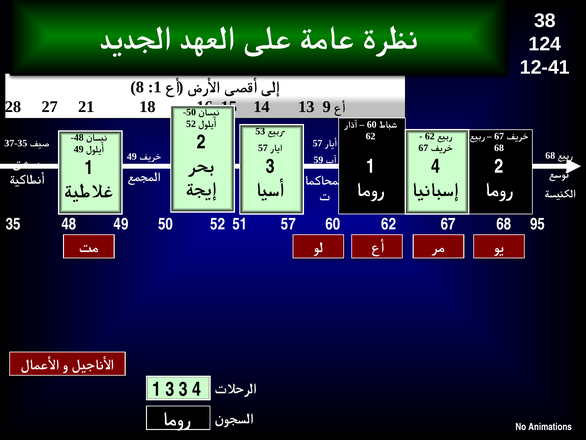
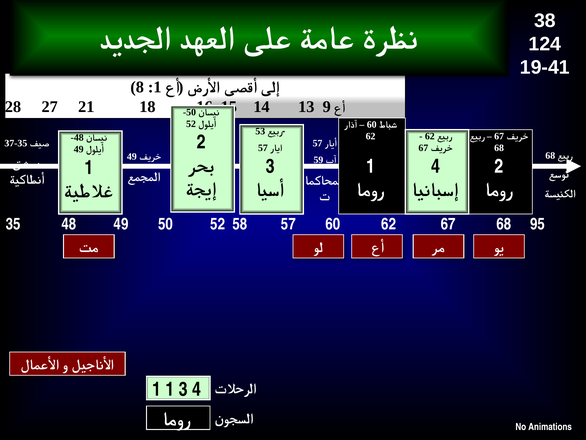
12-41: 12-41 -> 19-41
51: 51 -> 58
1 3: 3 -> 1
